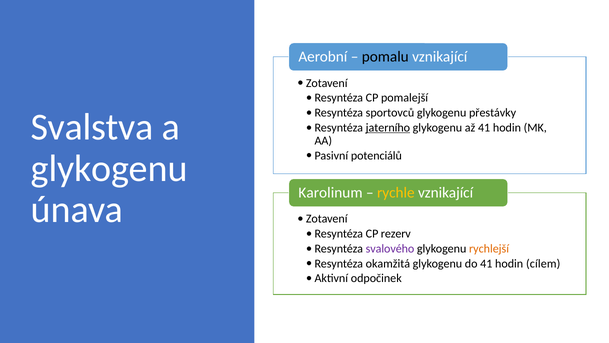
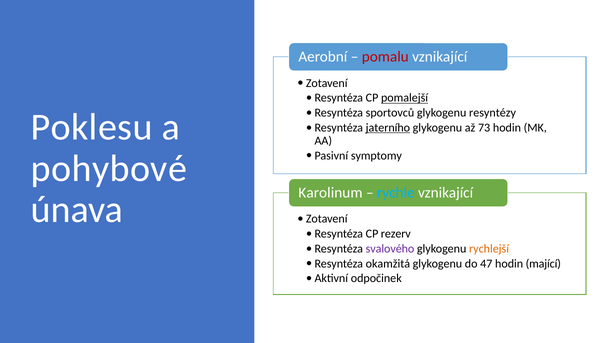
pomalu colour: black -> red
pomalejší underline: none -> present
přestávky: přestávky -> resyntézy
Svalstva: Svalstva -> Poklesu
až 41: 41 -> 73
potenciálů: potenciálů -> symptomy
glykogenu at (109, 168): glykogenu -> pohybové
rychle colour: yellow -> light blue
do 41: 41 -> 47
cílem: cílem -> mající
